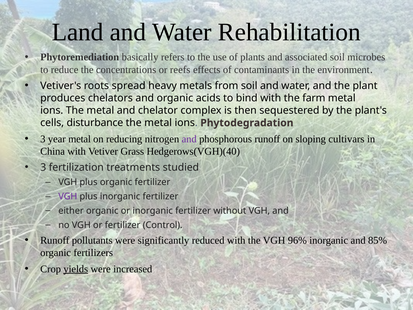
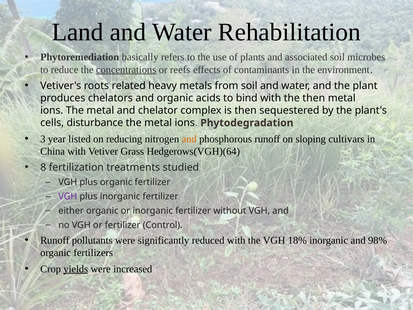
concentrations underline: none -> present
spread: spread -> related
the farm: farm -> then
year metal: metal -> listed
and at (189, 139) colour: purple -> orange
Hedgerows(VGH)(40: Hedgerows(VGH)(40 -> Hedgerows(VGH)(64
3 at (43, 167): 3 -> 8
96%: 96% -> 18%
85%: 85% -> 98%
